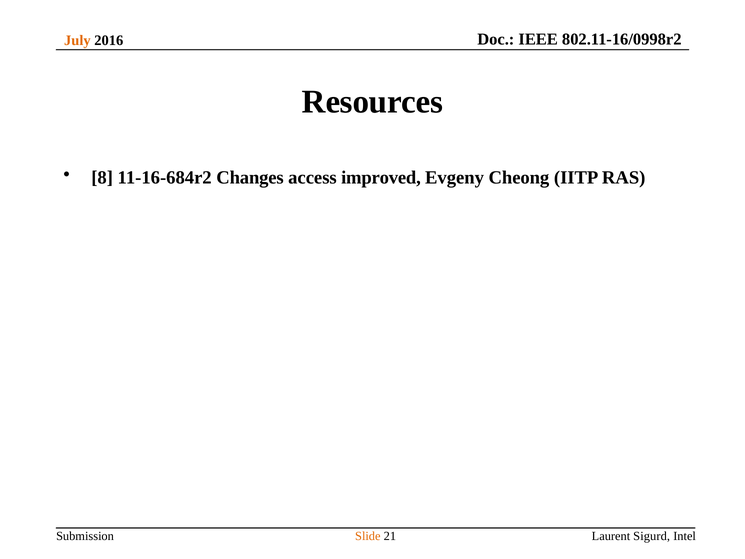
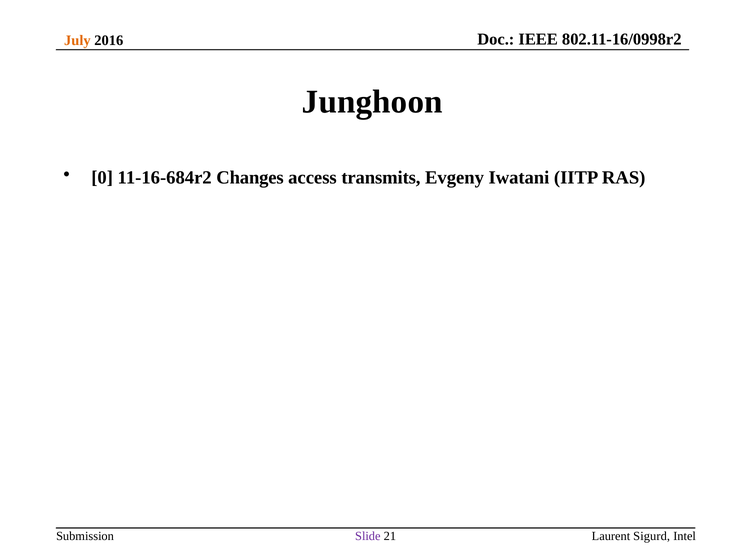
Resources: Resources -> Junghoon
8: 8 -> 0
improved: improved -> transmits
Cheong: Cheong -> Iwatani
Slide colour: orange -> purple
